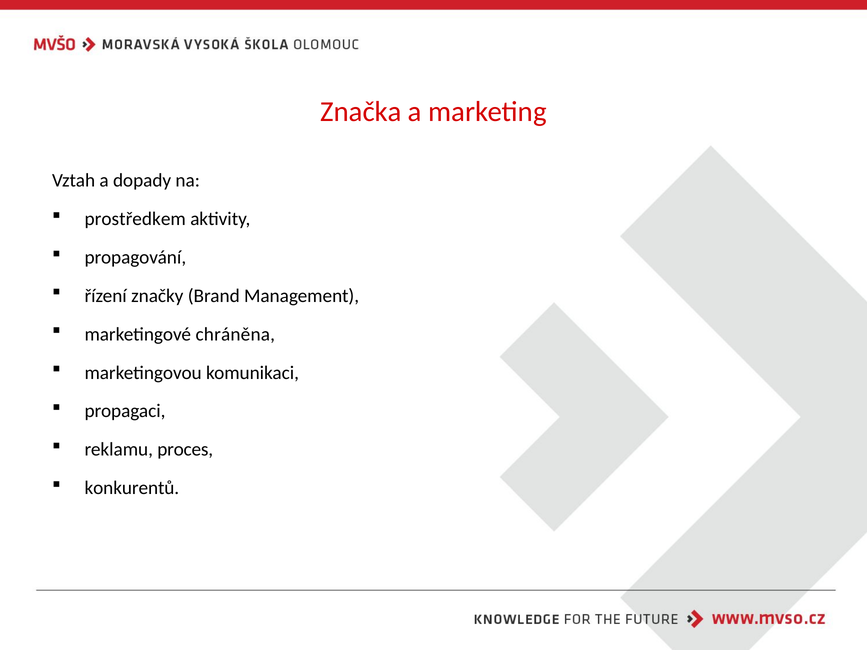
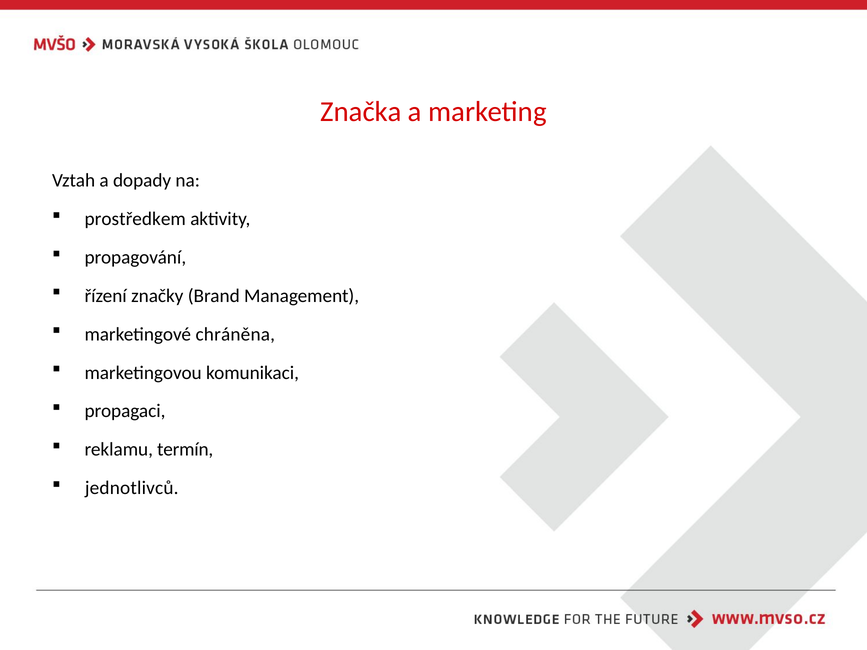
proces: proces -> termín
konkurentů: konkurentů -> jednotlivců
